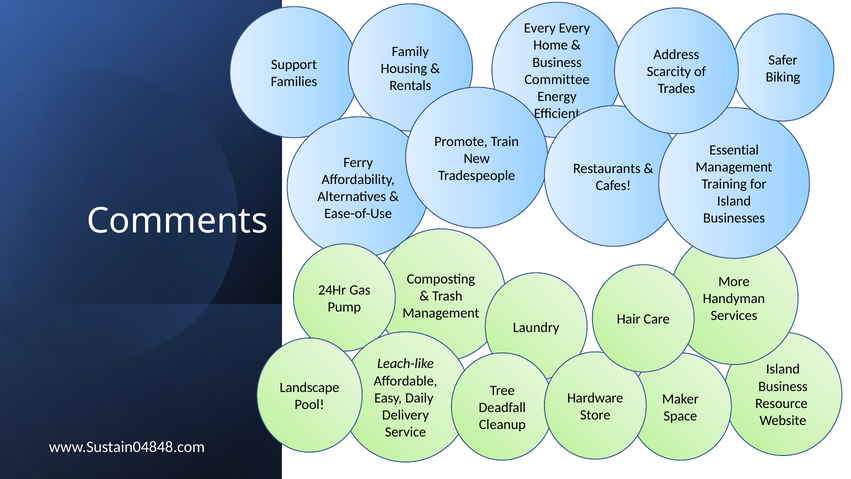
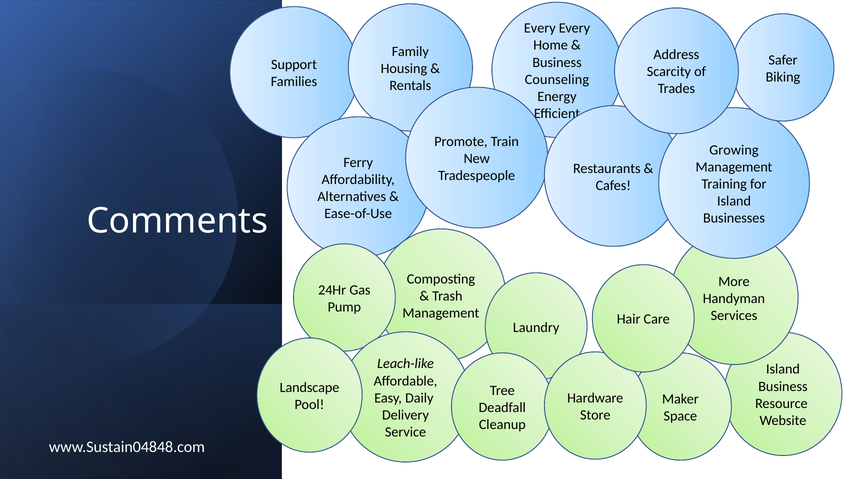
Committee: Committee -> Counseling
Essential: Essential -> Growing
